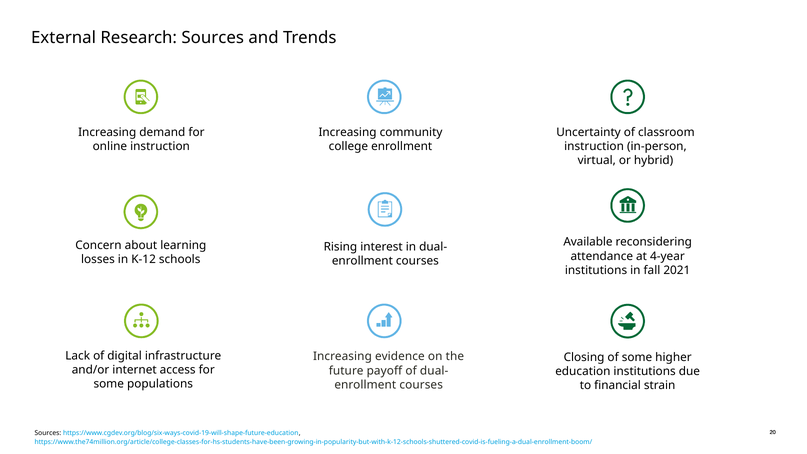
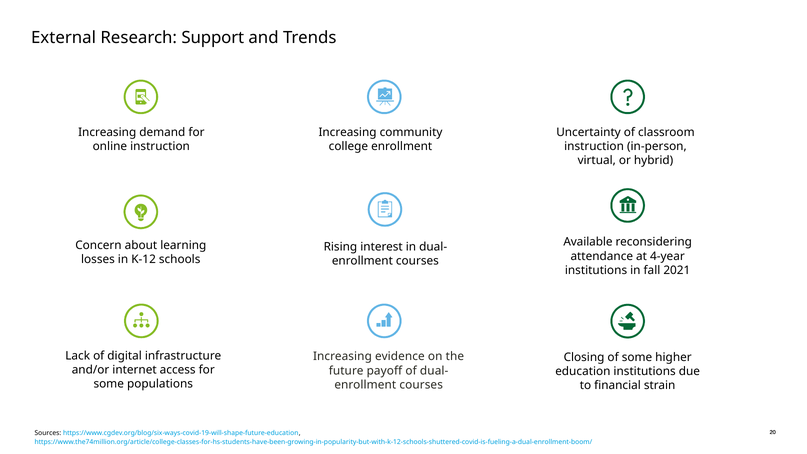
Research Sources: Sources -> Support
